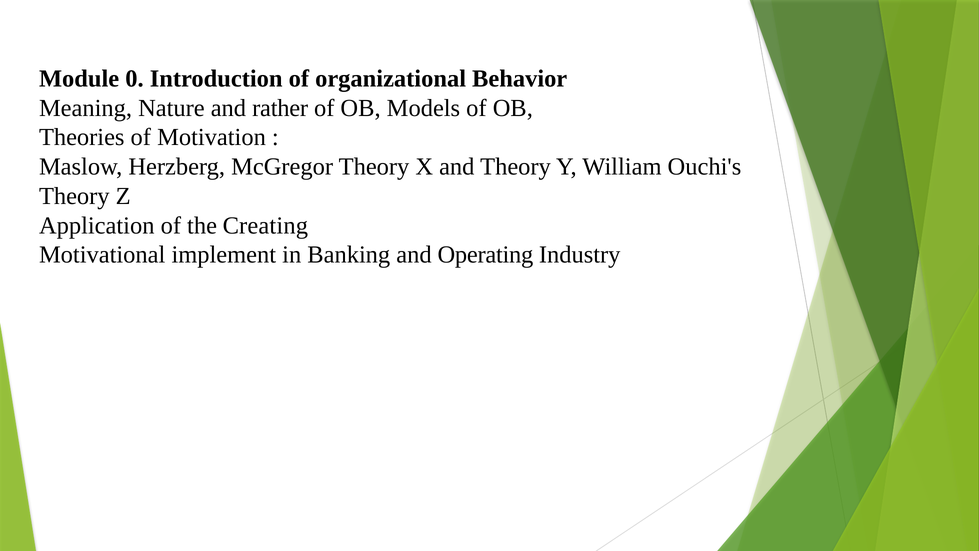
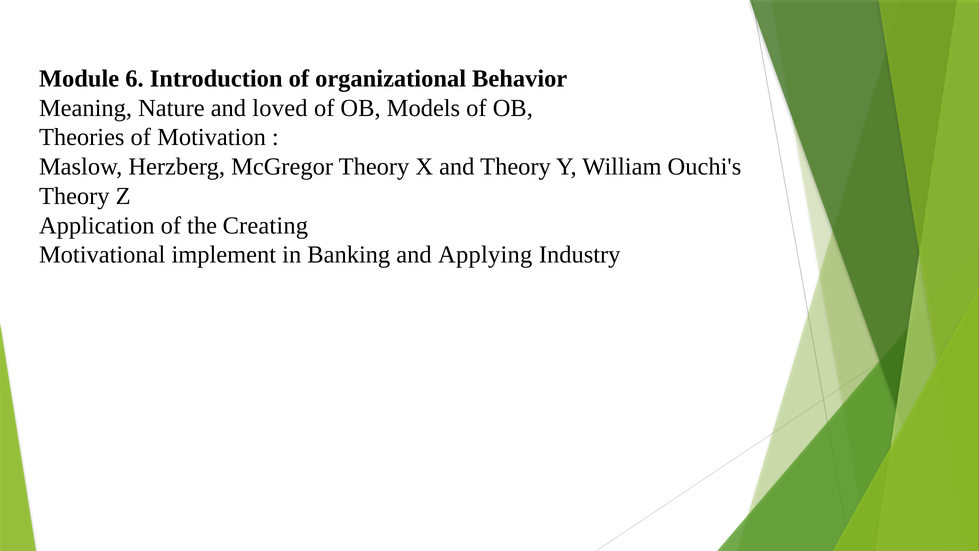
0: 0 -> 6
rather: rather -> loved
Operating: Operating -> Applying
